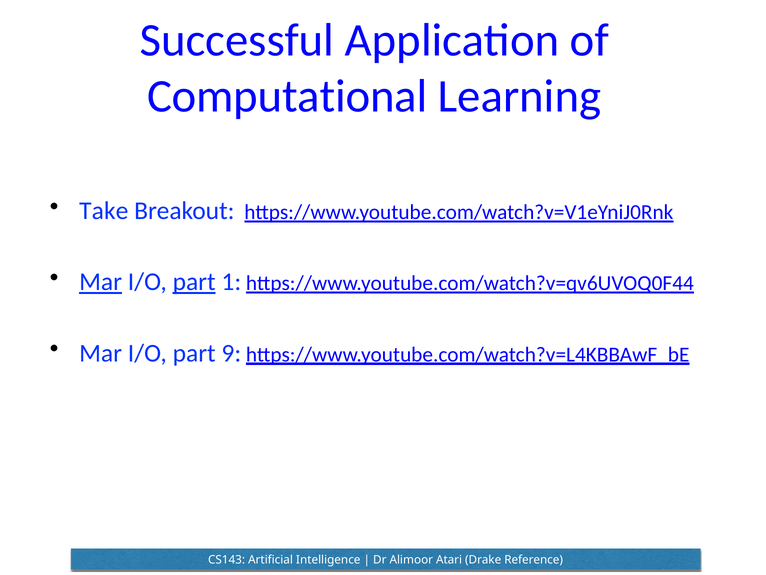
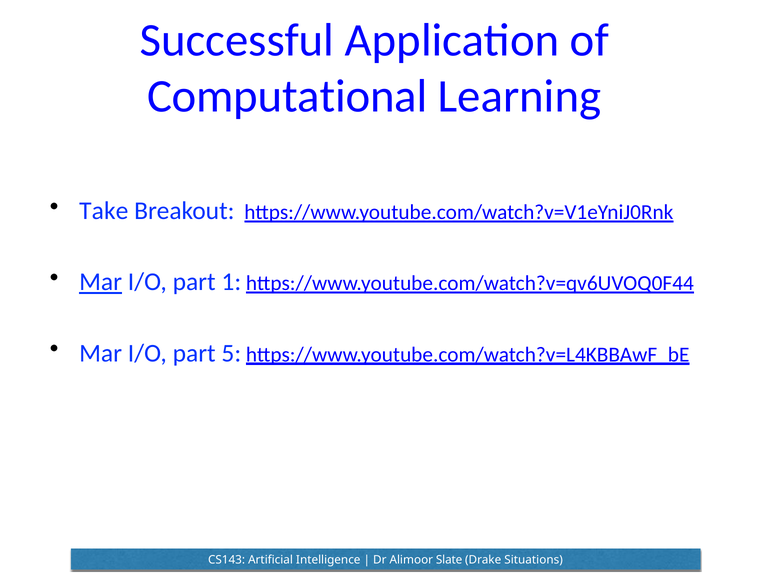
part at (194, 282) underline: present -> none
9: 9 -> 5
Atari: Atari -> Slate
Reference: Reference -> Situations
